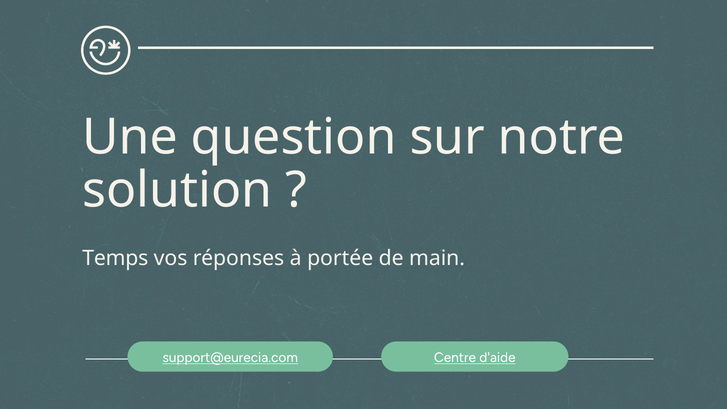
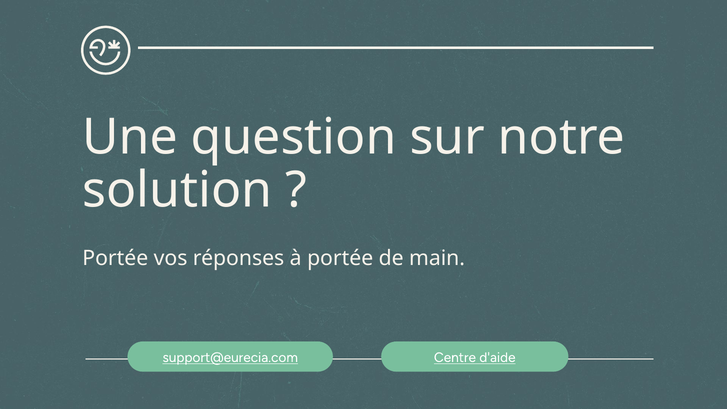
Temps at (115, 258): Temps -> Portée
